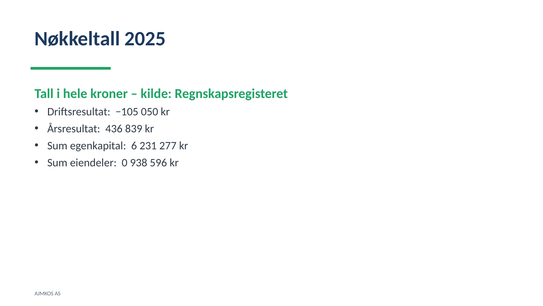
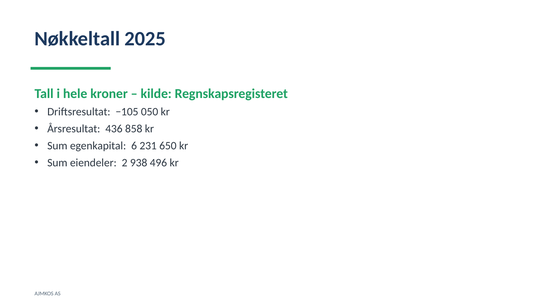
839: 839 -> 858
277: 277 -> 650
0: 0 -> 2
596: 596 -> 496
